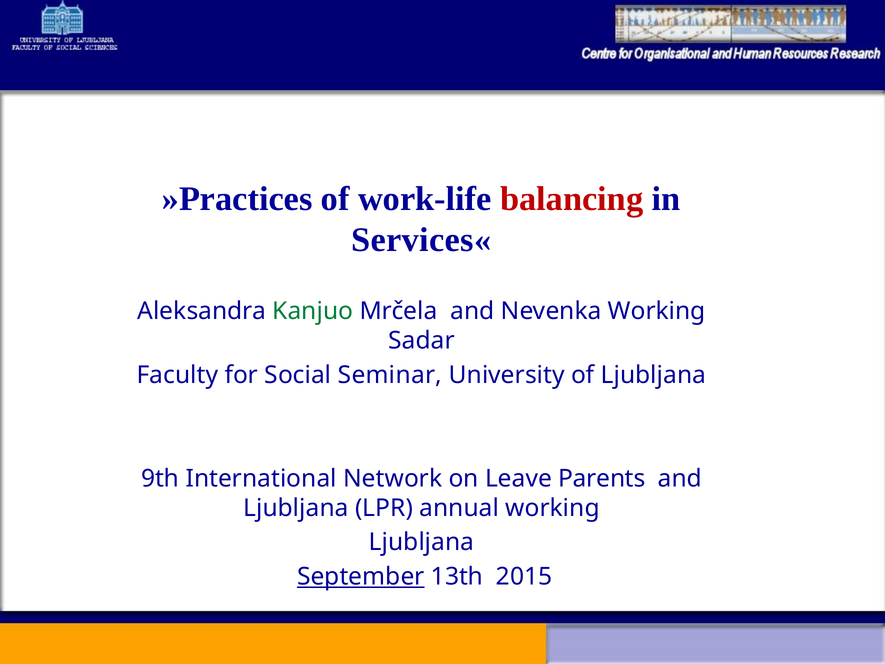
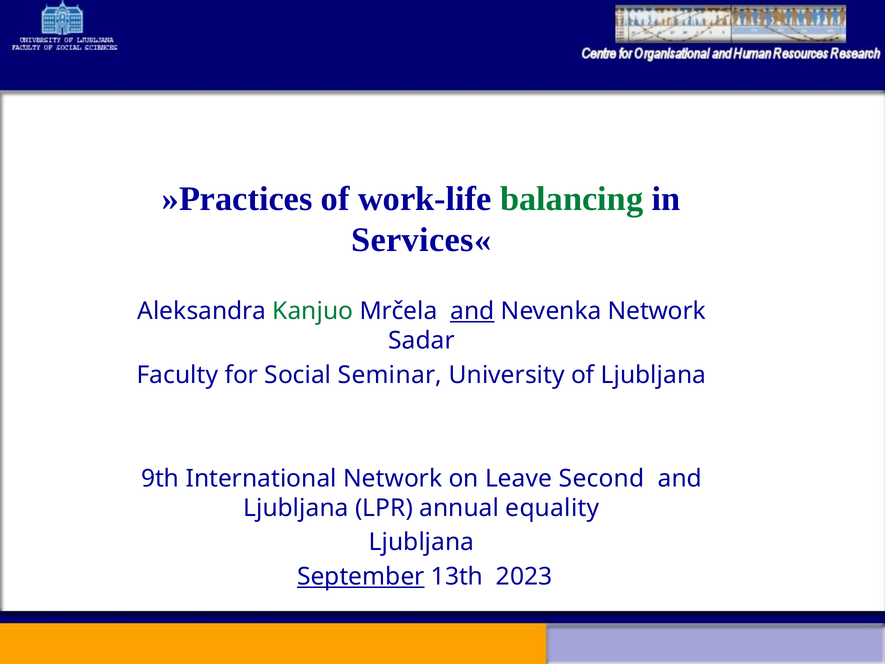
balancing colour: red -> green
and at (472, 311) underline: none -> present
Nevenka Working: Working -> Network
Parents: Parents -> Second
annual working: working -> equality
2015: 2015 -> 2023
